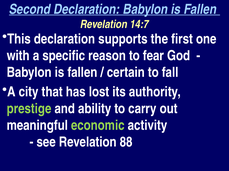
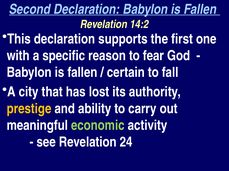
14:7: 14:7 -> 14:2
prestige colour: light green -> yellow
88: 88 -> 24
